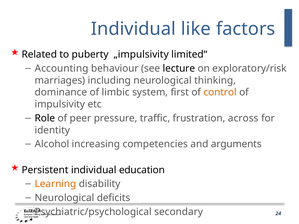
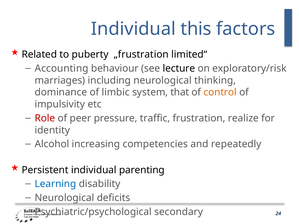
like: like -> this
„impulsivity: „impulsivity -> „frustration
first: first -> that
Role colour: black -> red
across: across -> realize
arguments: arguments -> repeatedly
education: education -> parenting
Learning colour: orange -> blue
